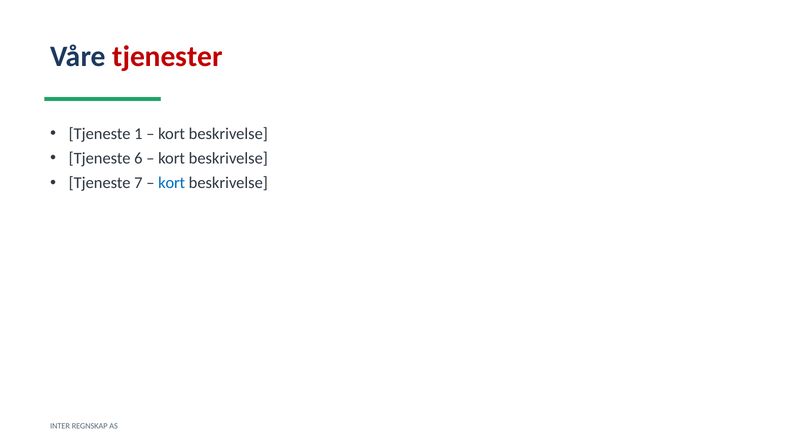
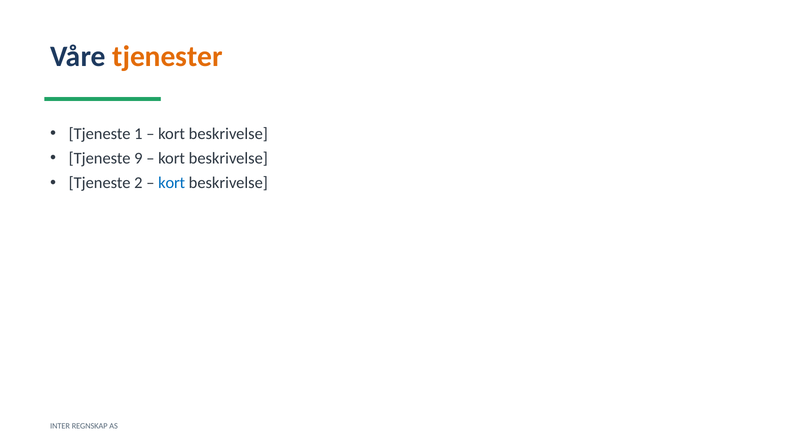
tjenester colour: red -> orange
6: 6 -> 9
7: 7 -> 2
